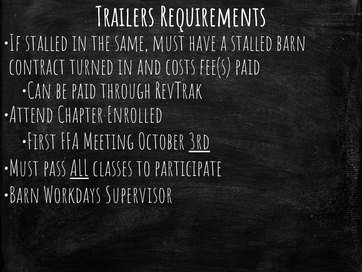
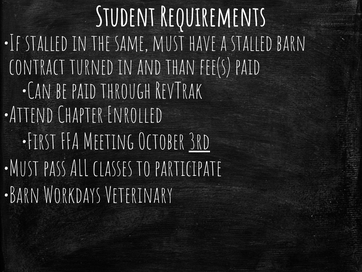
Trailers: Trailers -> Student
costs: costs -> than
ALL underline: present -> none
Supervisor: Supervisor -> Veterinary
